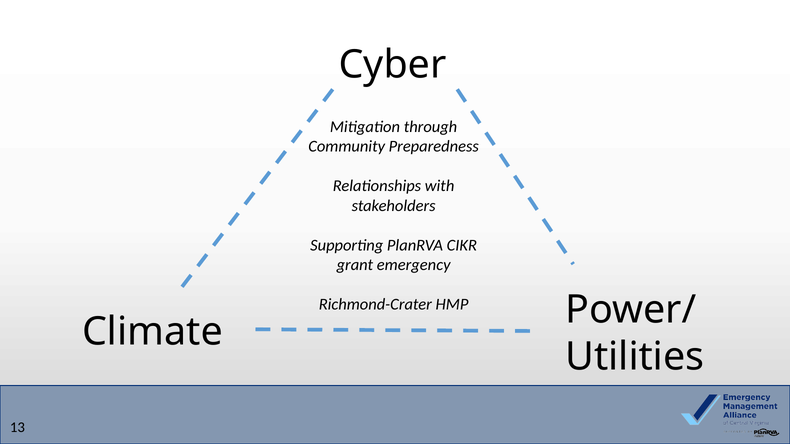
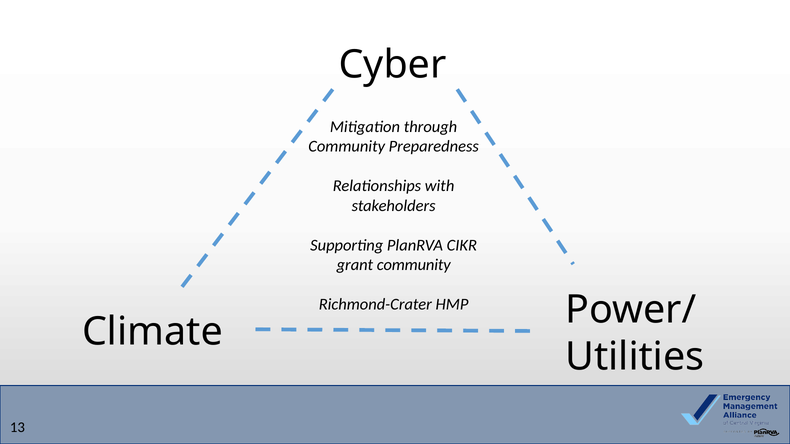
grant emergency: emergency -> community
